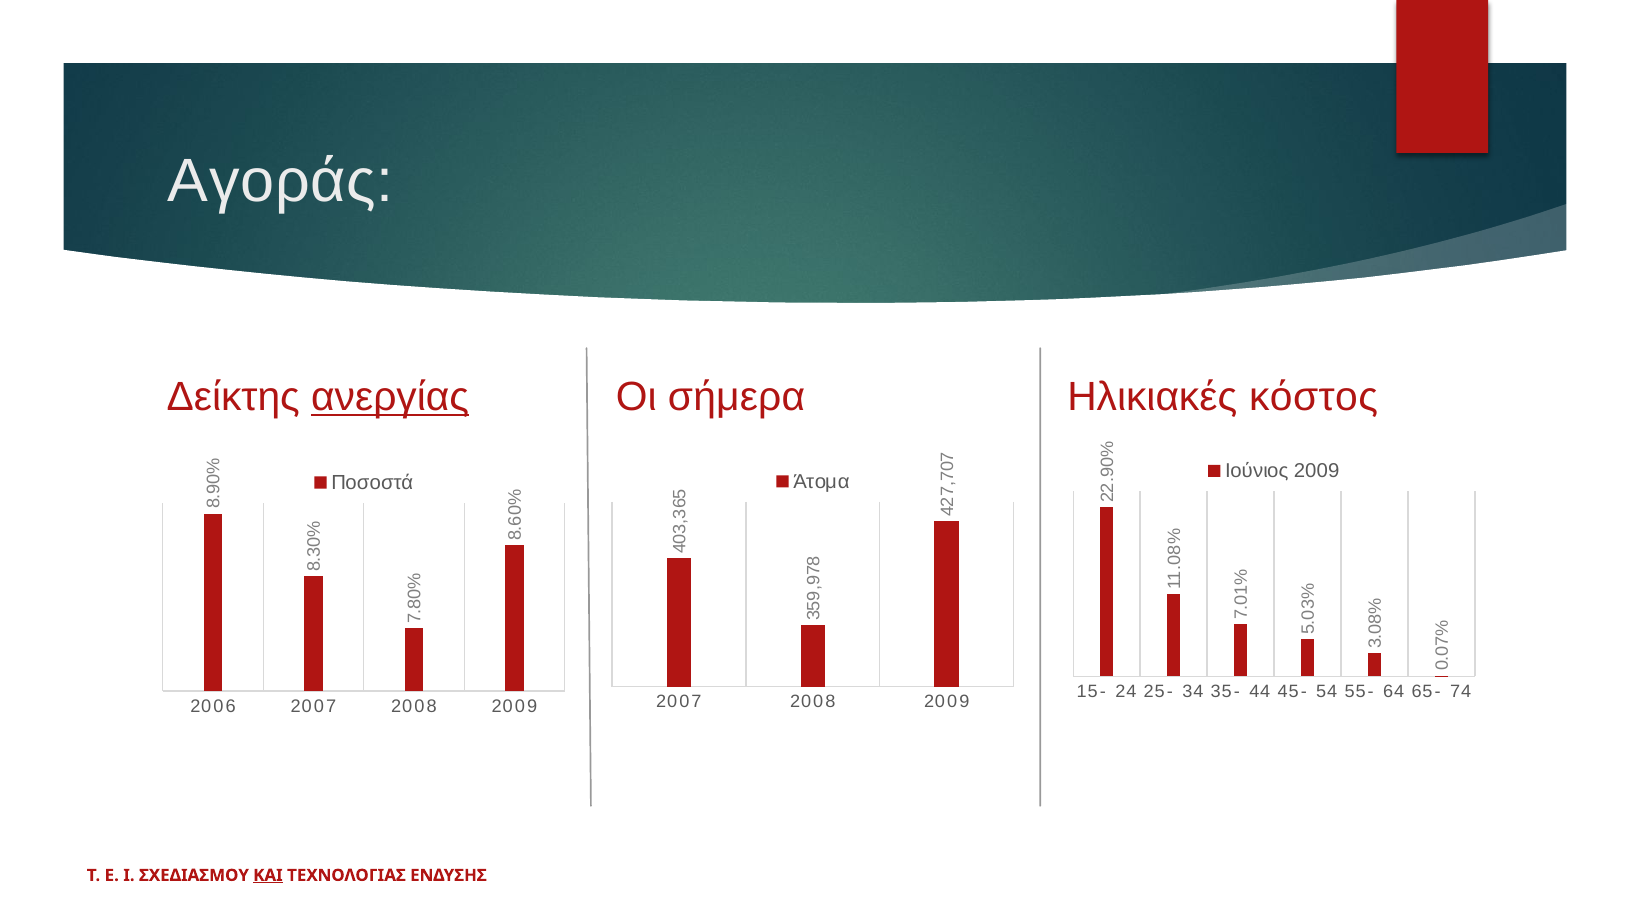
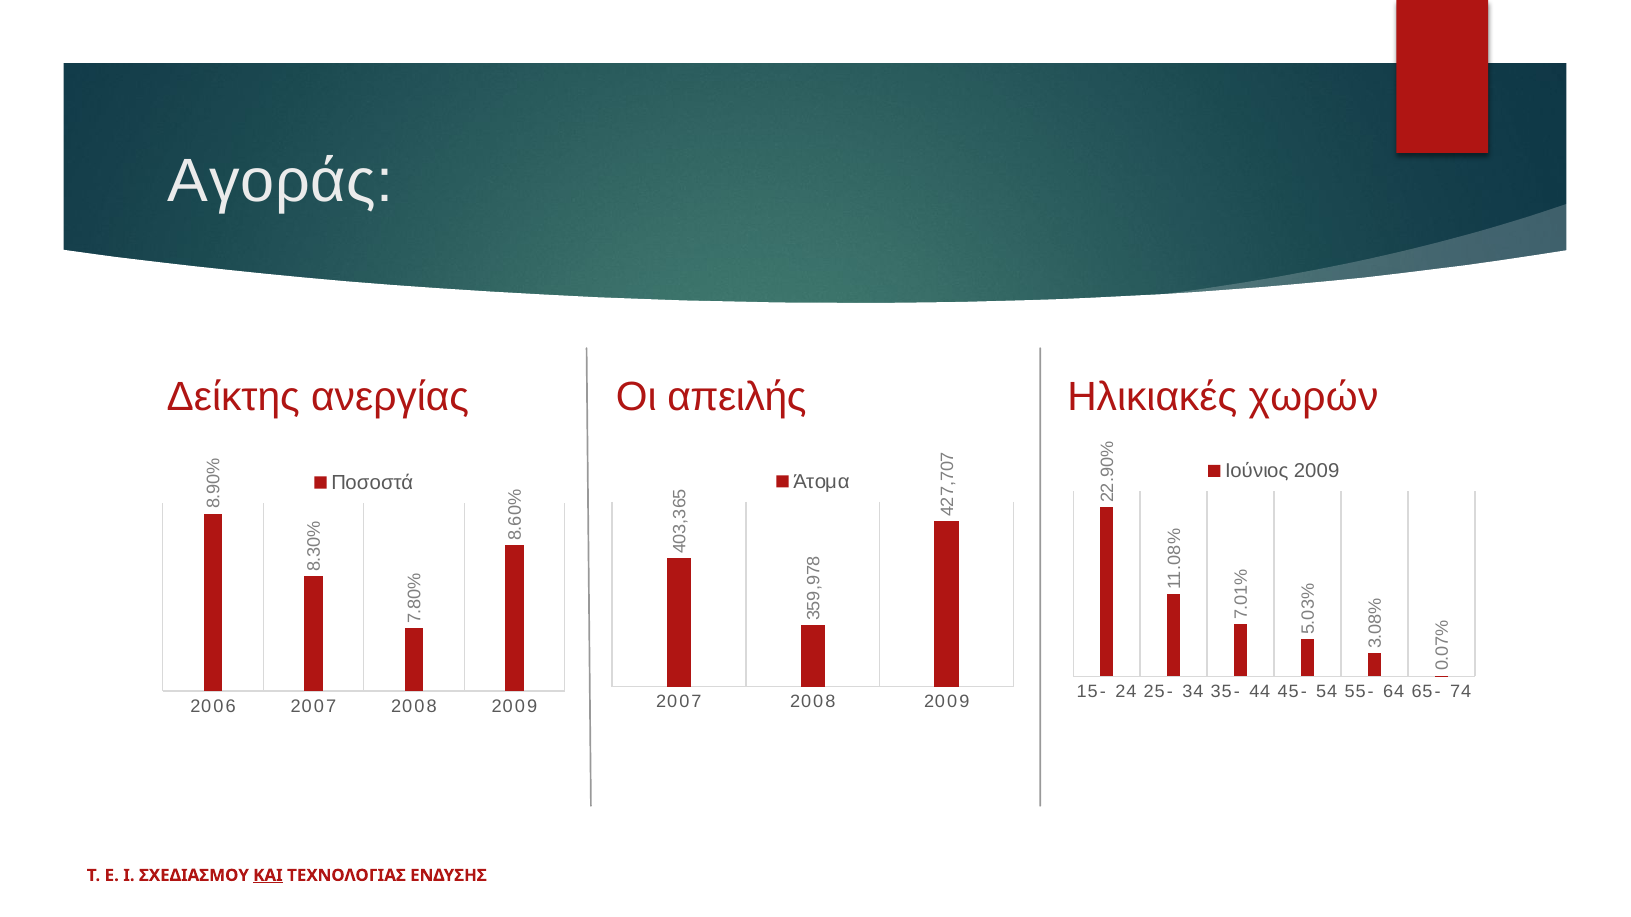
ανεργίας underline: present -> none
σήμερα: σήμερα -> απειλής
κόστος: κόστος -> χωρών
